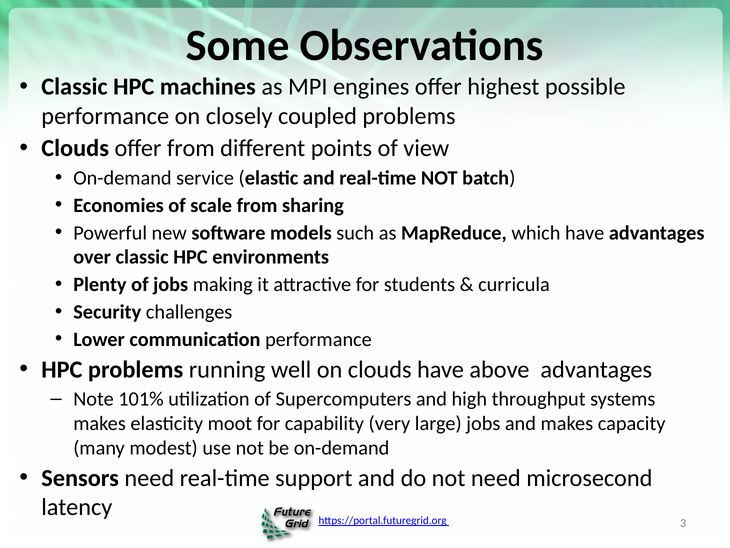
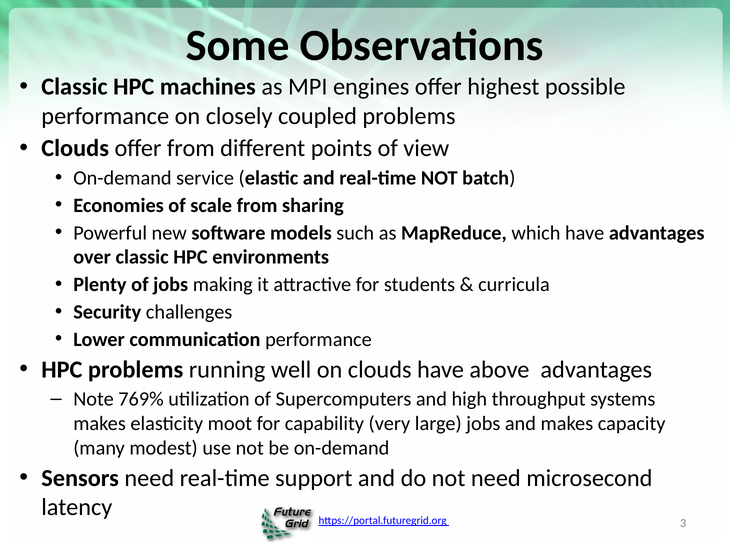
101%: 101% -> 769%
